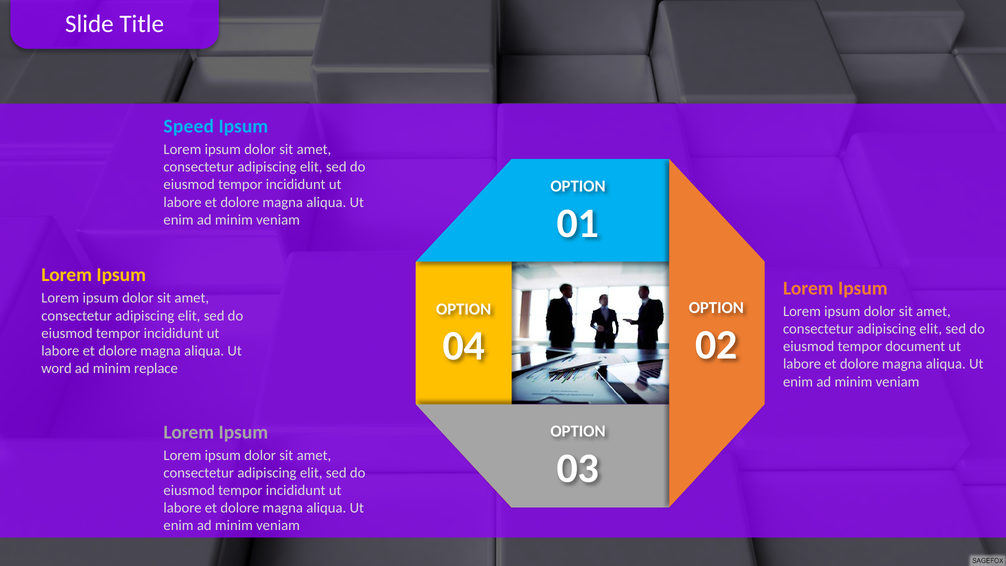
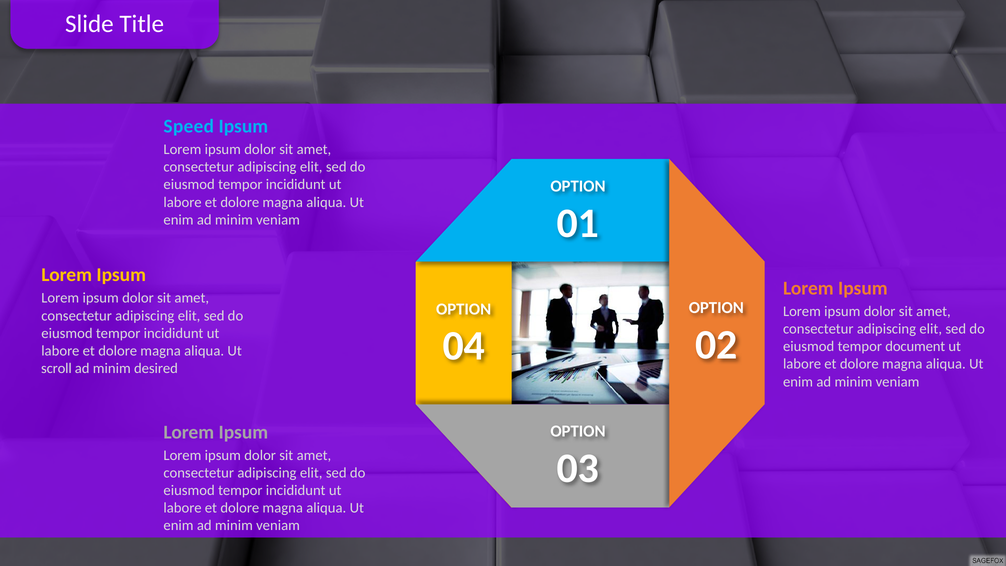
word: word -> scroll
replace: replace -> desired
